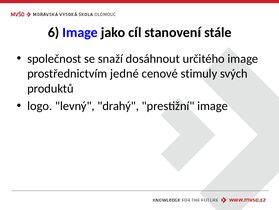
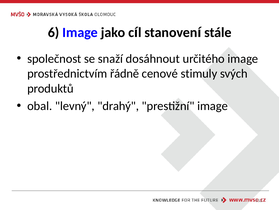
jedné: jedné -> řádně
logo: logo -> obal
